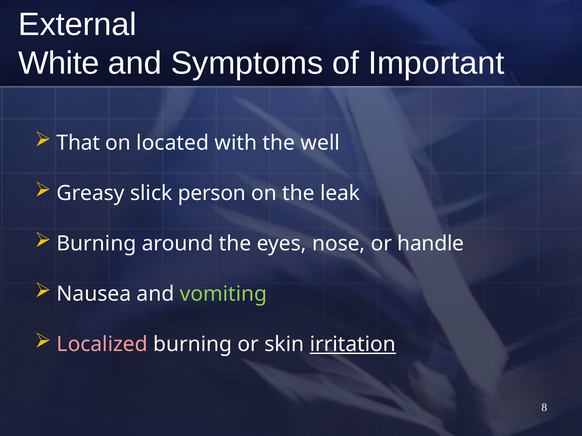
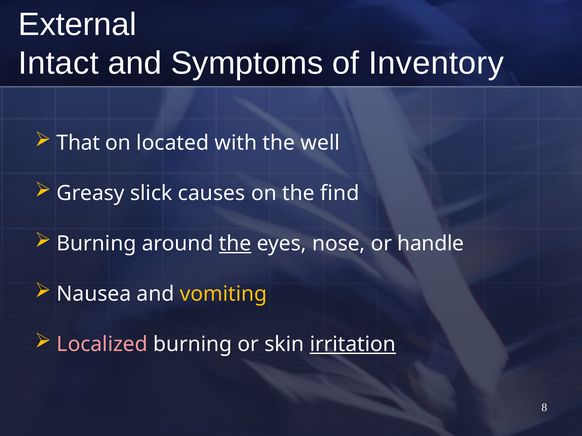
White: White -> Intact
Important: Important -> Inventory
person: person -> causes
leak: leak -> find
the at (235, 244) underline: none -> present
vomiting colour: light green -> yellow
